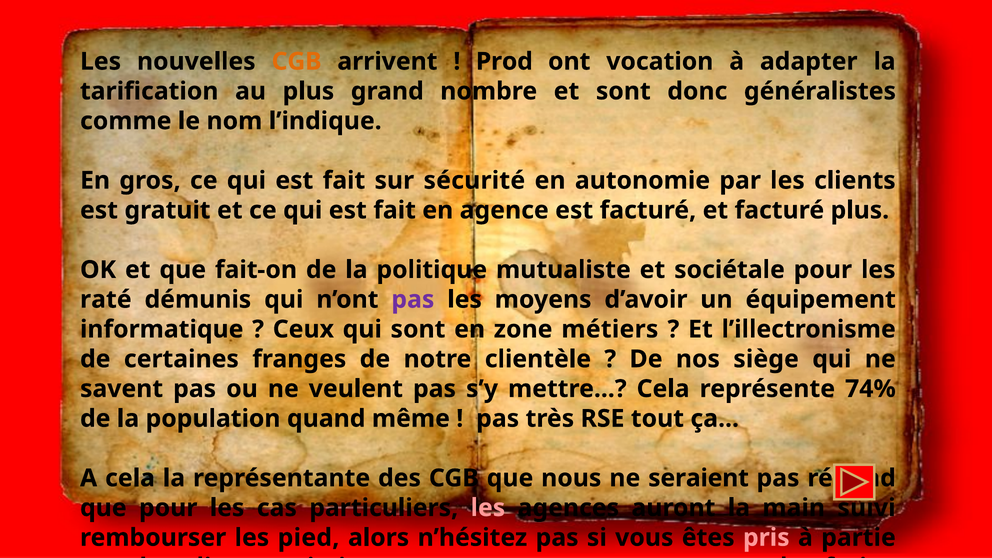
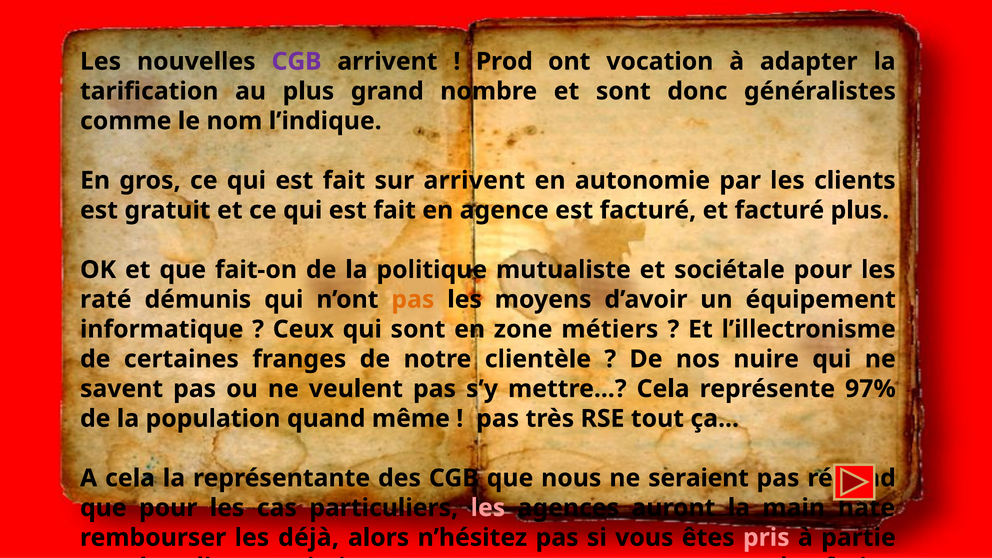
CGB at (297, 61) colour: orange -> purple
sur sécurité: sécurité -> arrivent
pas at (413, 300) colour: purple -> orange
siège: siège -> nuire
74%: 74% -> 97%
suivi: suivi -> hâte
pied: pied -> déjà
